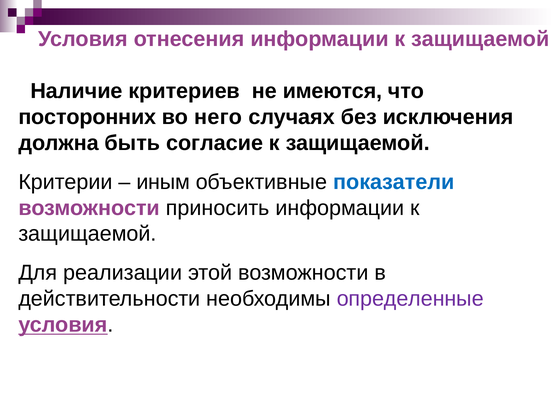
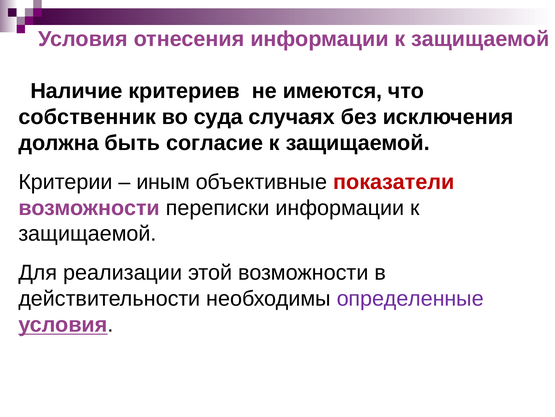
посторонних: посторонних -> собственник
него: него -> суда
показатели colour: blue -> red
приносить: приносить -> переписки
